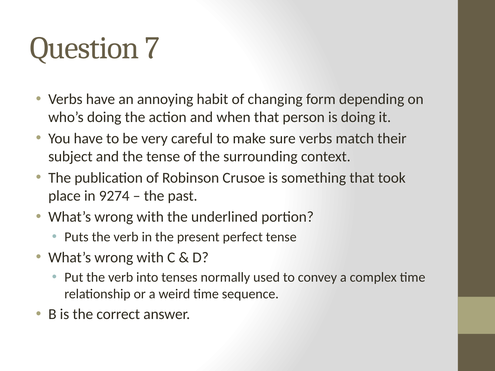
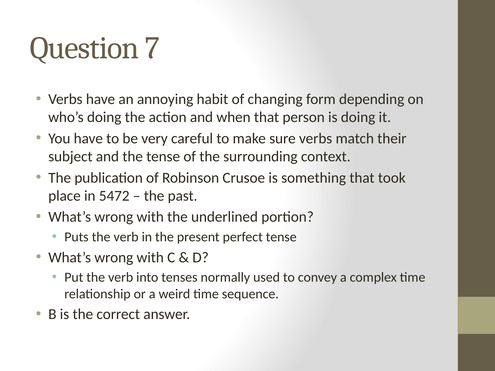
9274: 9274 -> 5472
